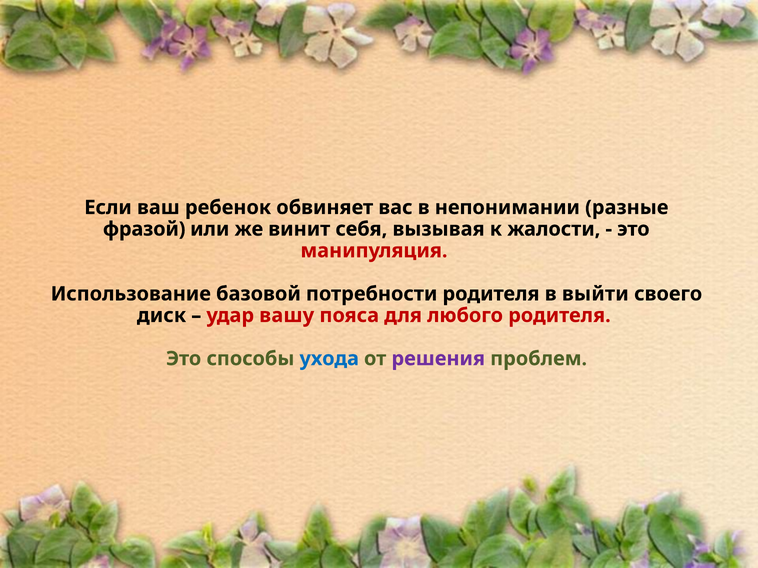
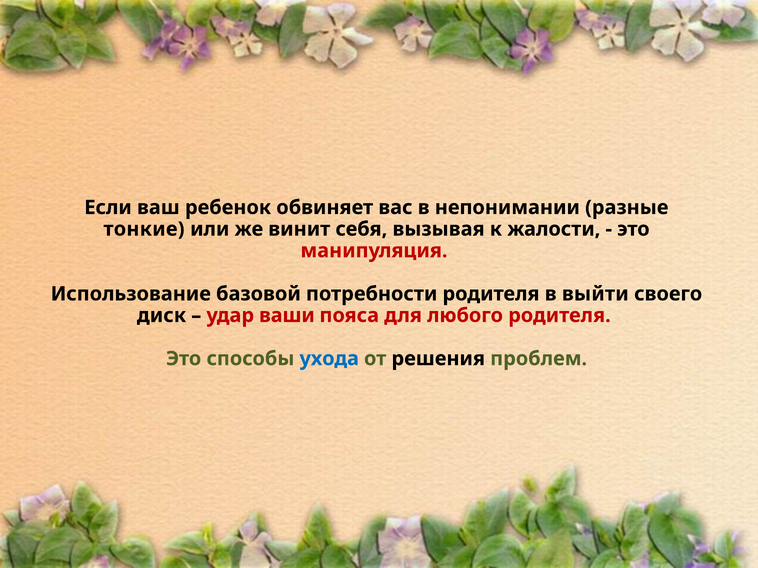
фразой: фразой -> тонкие
вашу: вашу -> ваши
решения colour: purple -> black
